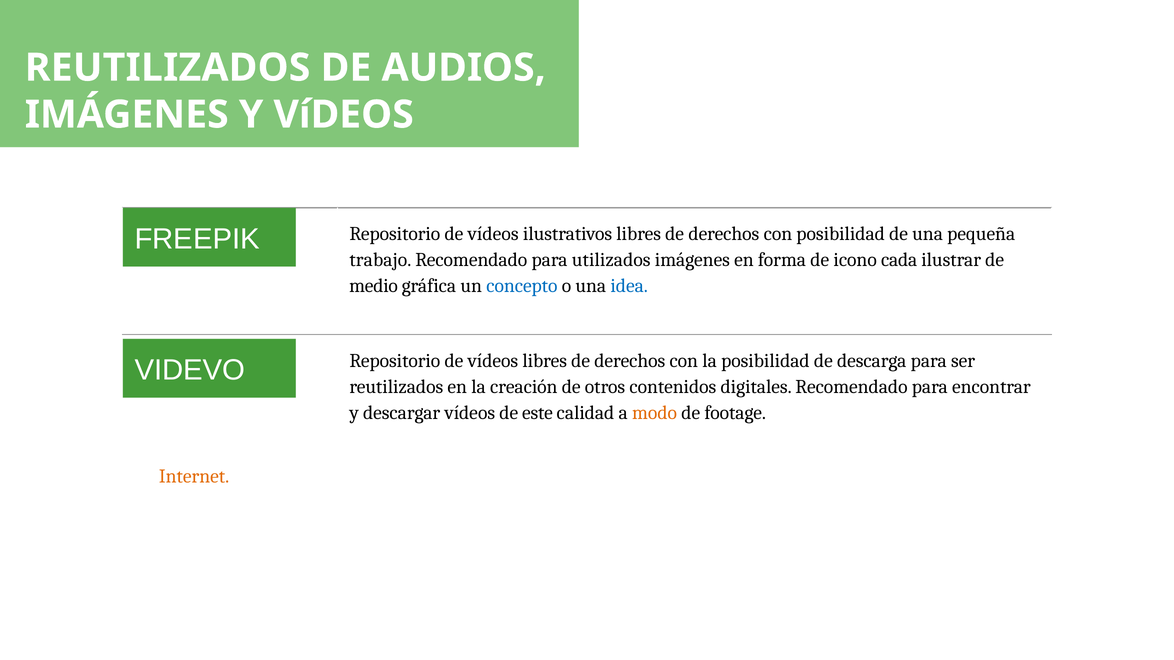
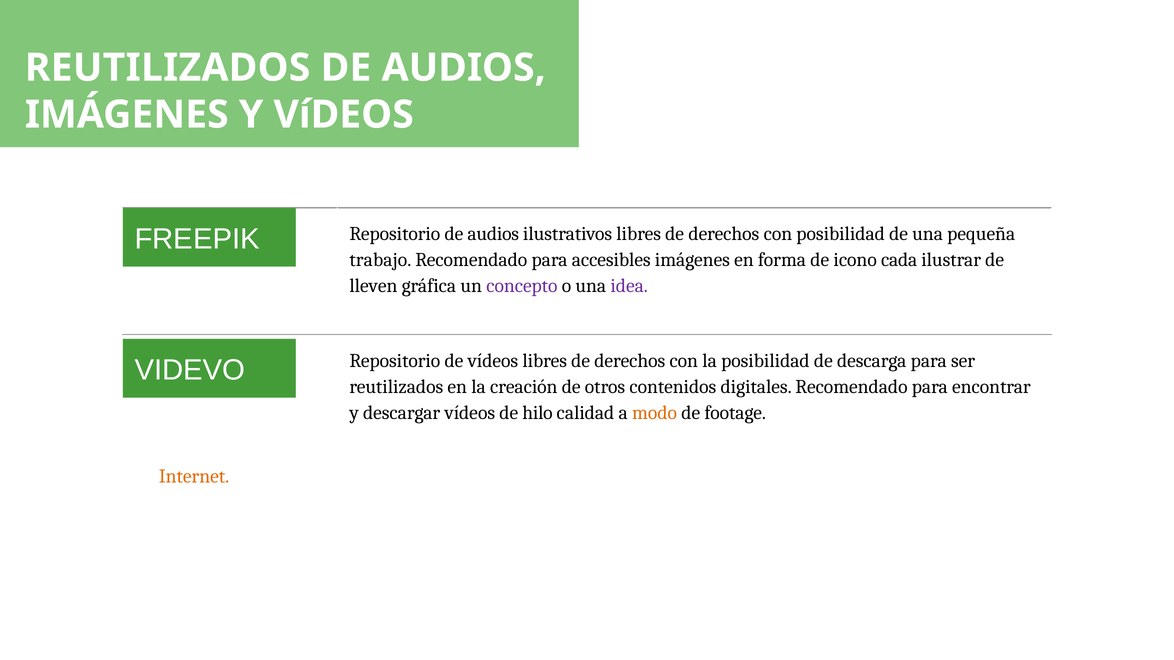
vídeos at (493, 234): vídeos -> audios
para utilizados: utilizados -> accesibles
medio: medio -> lleven
concepto colour: blue -> purple
idea colour: blue -> purple
este: este -> hilo
